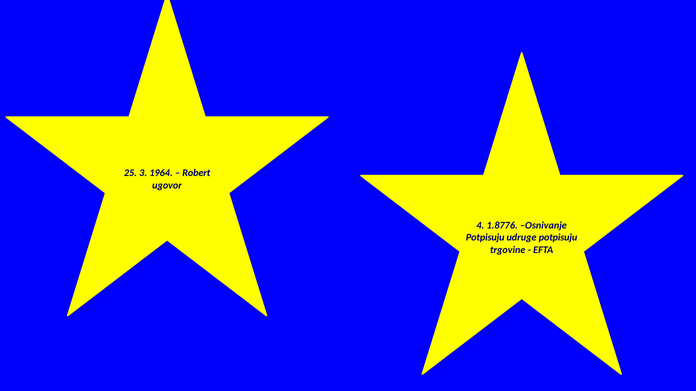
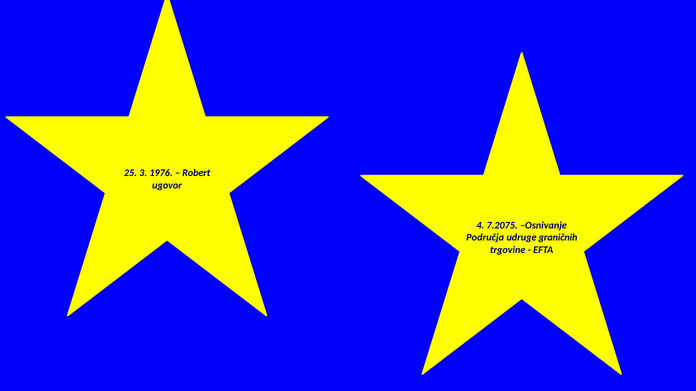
1964: 1964 -> 1976
1.8776: 1.8776 -> 7.2075
Potpisuju at (485, 238): Potpisuju -> Područja
udruge potpisuju: potpisuju -> graničnih
